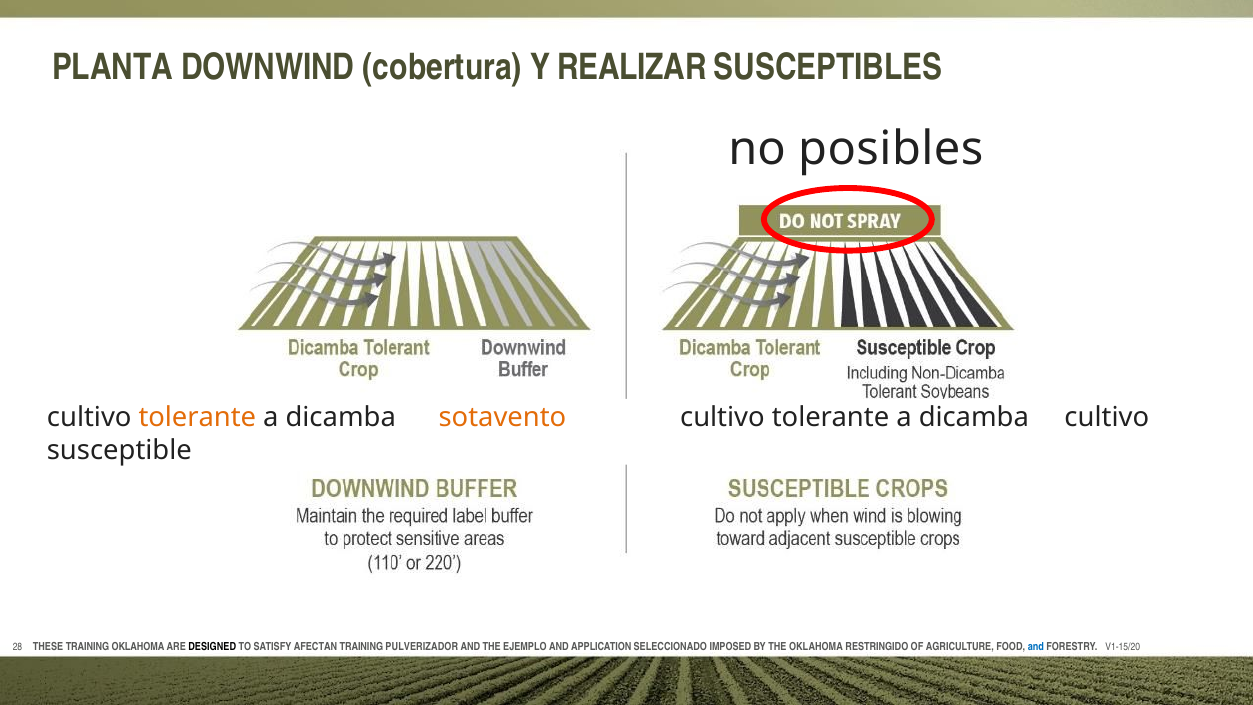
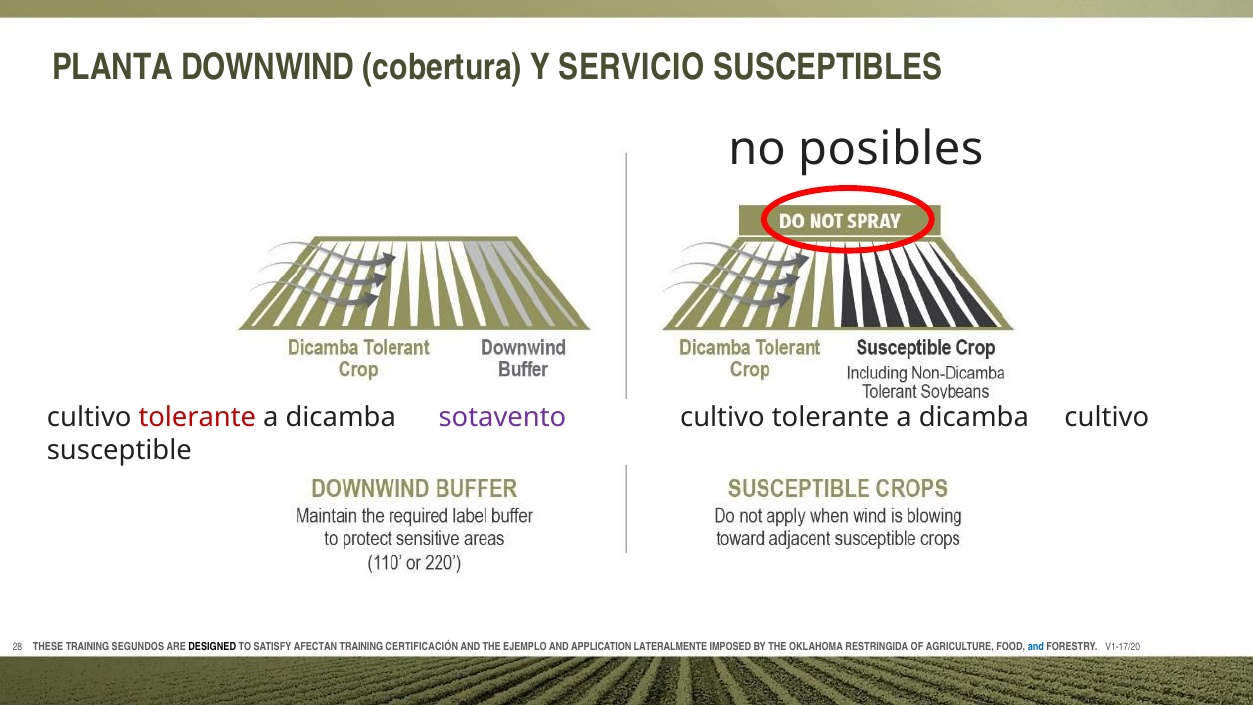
REALIZAR: REALIZAR -> SERVICIO
tolerante at (197, 417) colour: orange -> red
sotavento colour: orange -> purple
TRAINING OKLAHOMA: OKLAHOMA -> SEGUNDOS
PULVERIZADOR: PULVERIZADOR -> CERTIFICACIÓN
SELECCIONADO: SELECCIONADO -> LATERALMENTE
RESTRINGIDO: RESTRINGIDO -> RESTRINGIDA
V1-15/20: V1-15/20 -> V1-17/20
